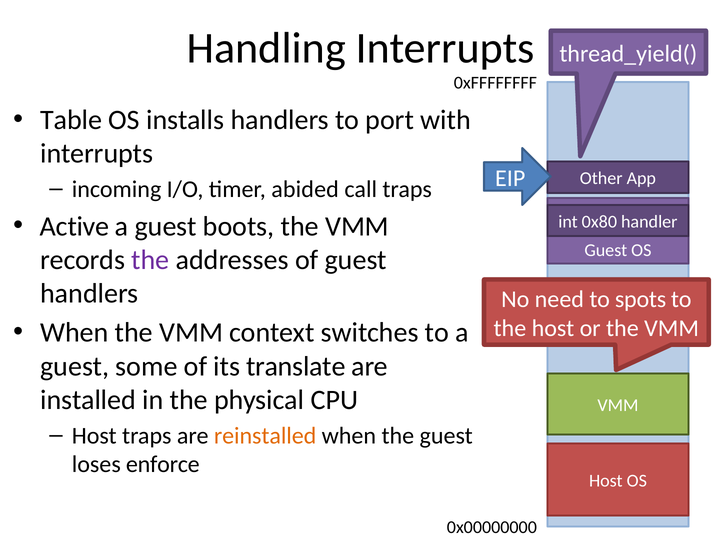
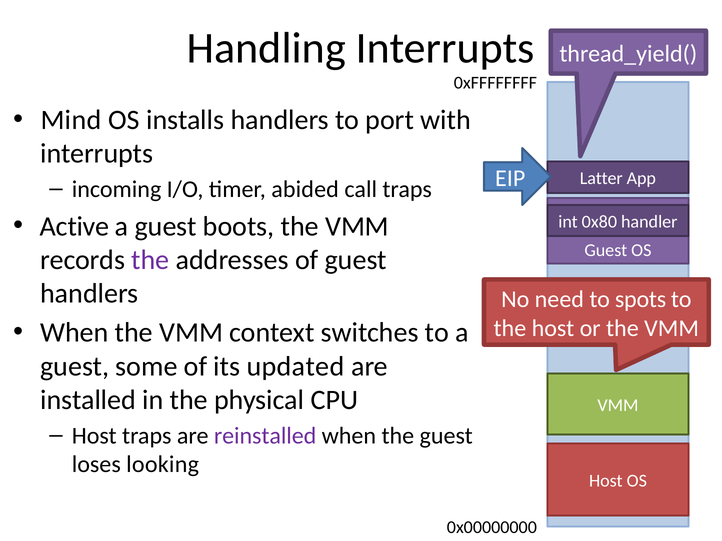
Table: Table -> Mind
Other: Other -> Latter
translate: translate -> updated
reinstalled colour: orange -> purple
enforce: enforce -> looking
